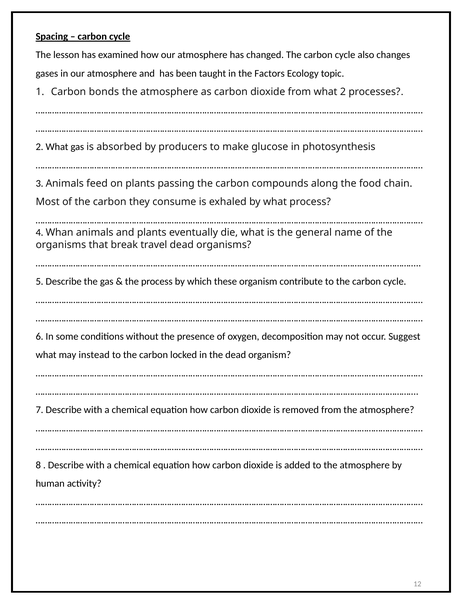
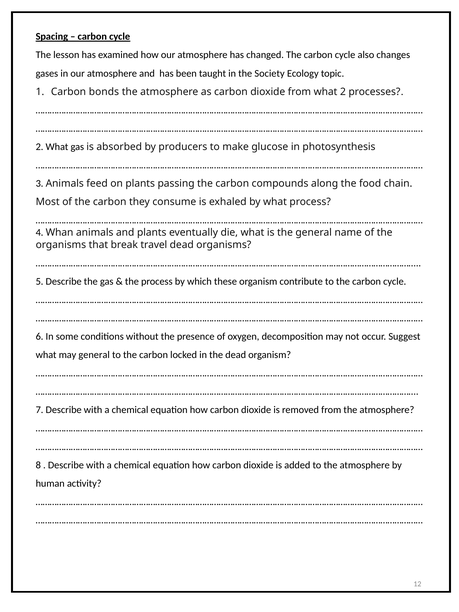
Factors: Factors -> Society
may instead: instead -> general
